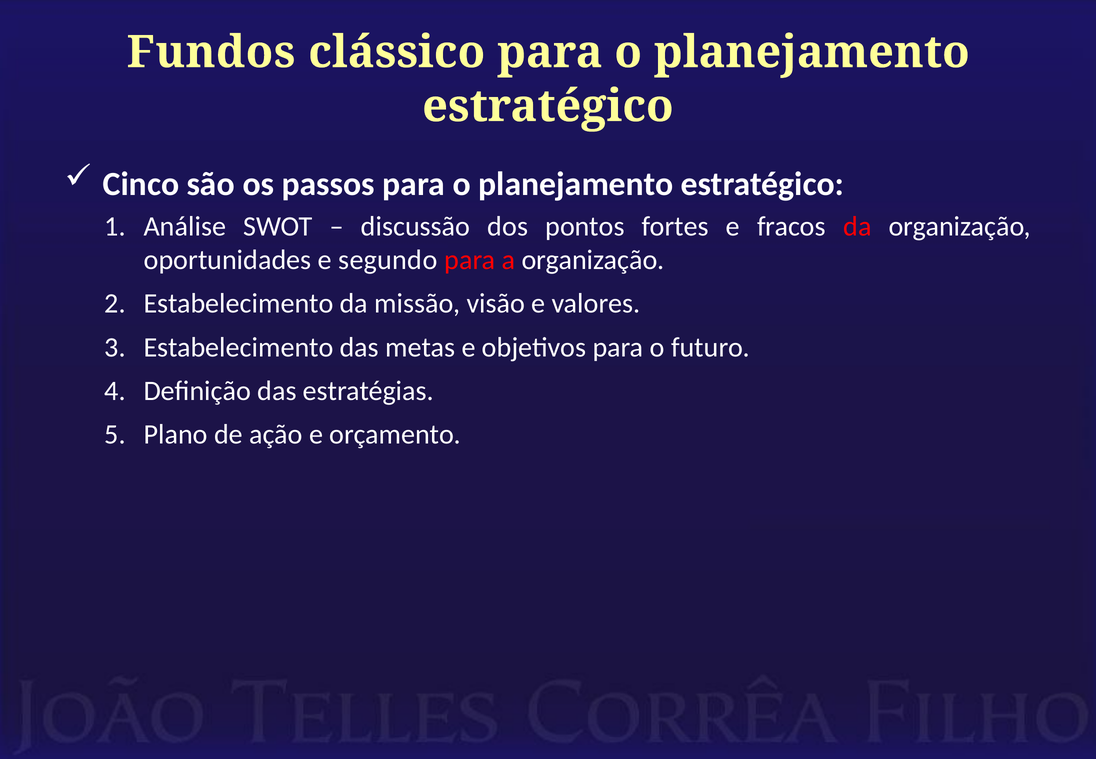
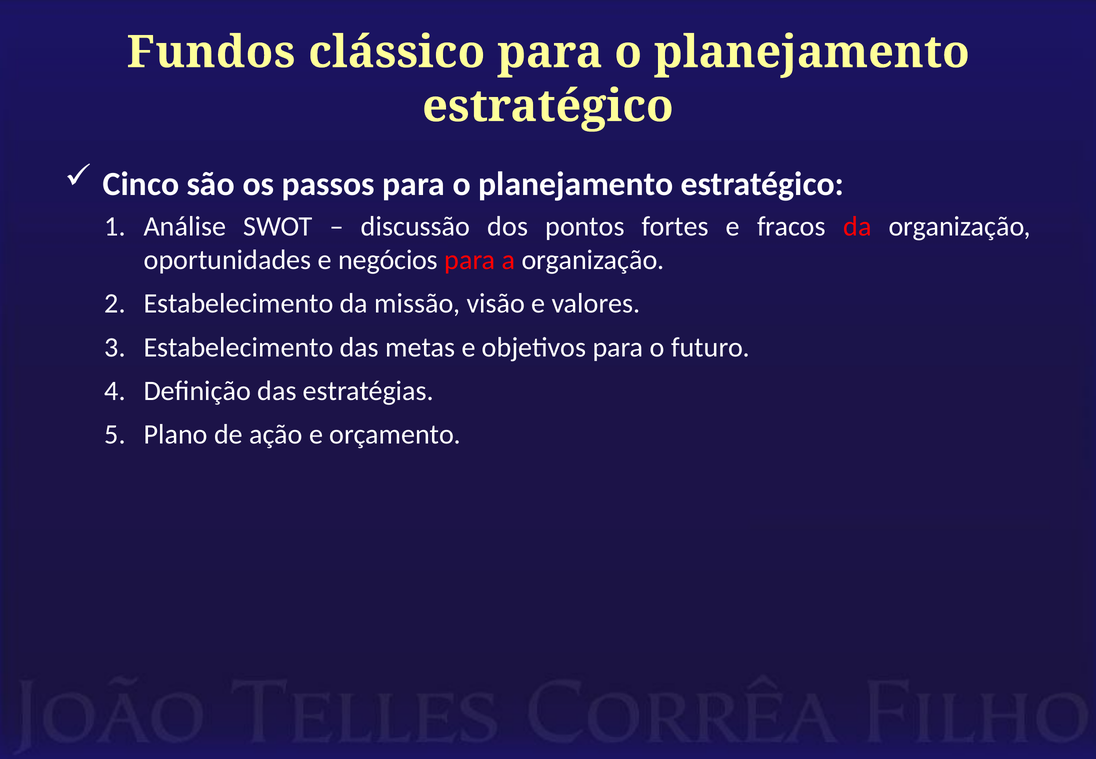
segundo: segundo -> negócios
